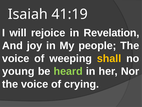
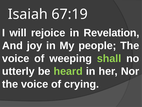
41:19: 41:19 -> 67:19
shall colour: yellow -> light green
young: young -> utterly
